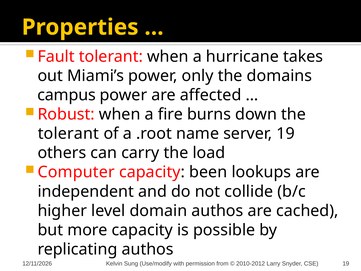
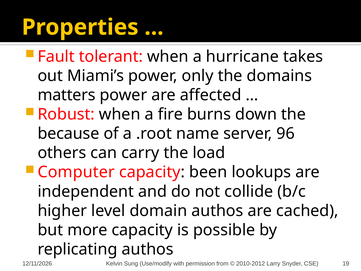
campus: campus -> matters
tolerant at (68, 134): tolerant -> because
server 19: 19 -> 96
